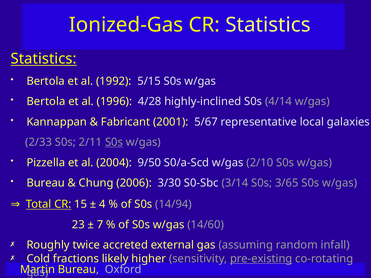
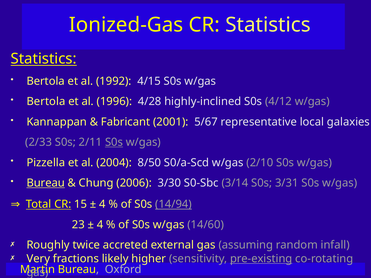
5/15: 5/15 -> 4/15
4/14: 4/14 -> 4/12
9/50: 9/50 -> 8/50
Bureau at (46, 183) underline: none -> present
3/65: 3/65 -> 3/31
14/94 underline: none -> present
7 at (100, 225): 7 -> 4
Cold: Cold -> Very
